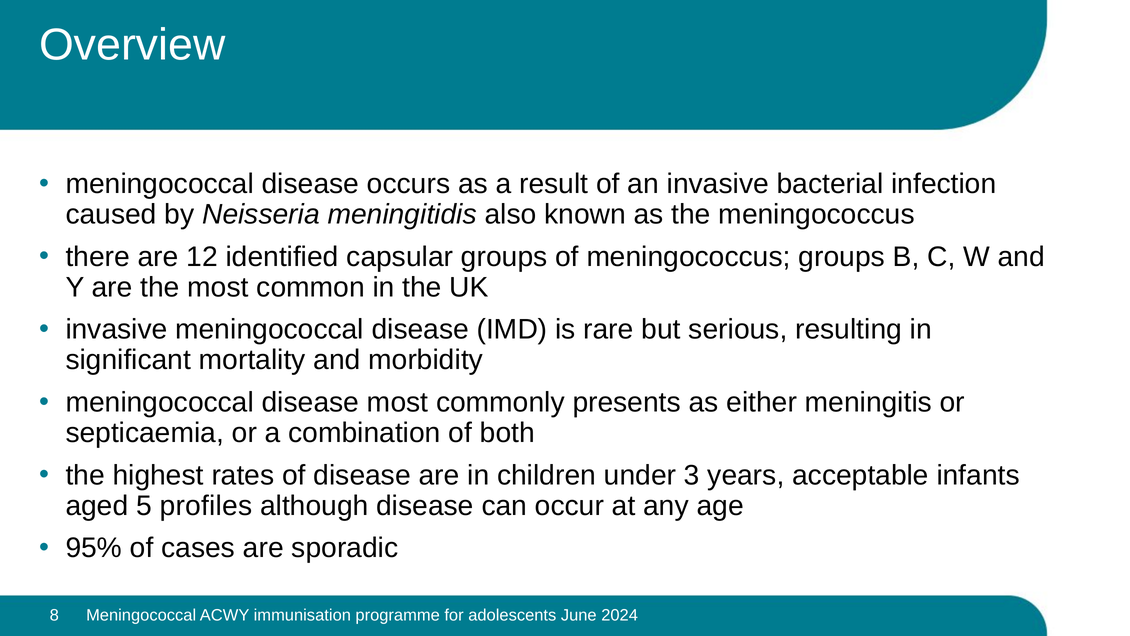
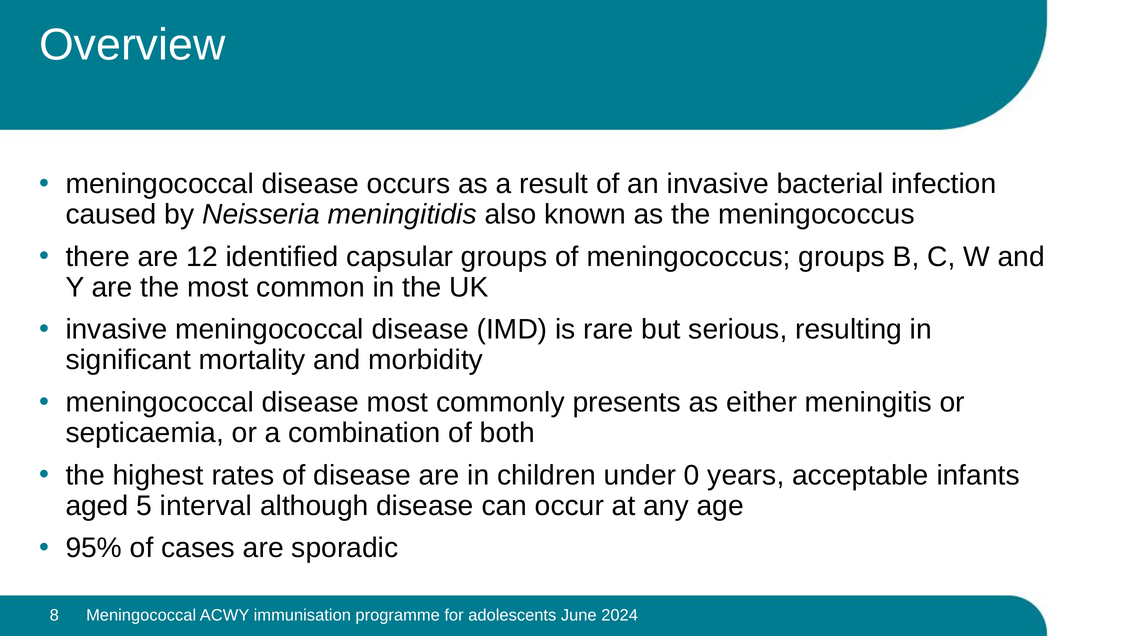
3: 3 -> 0
profiles: profiles -> interval
